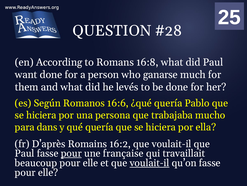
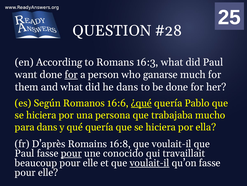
16:8: 16:8 -> 16:3
for at (71, 74) underline: none -> present
he levés: levés -> dans
¿qué underline: none -> present
16:2: 16:2 -> 16:8
française: française -> conocido
